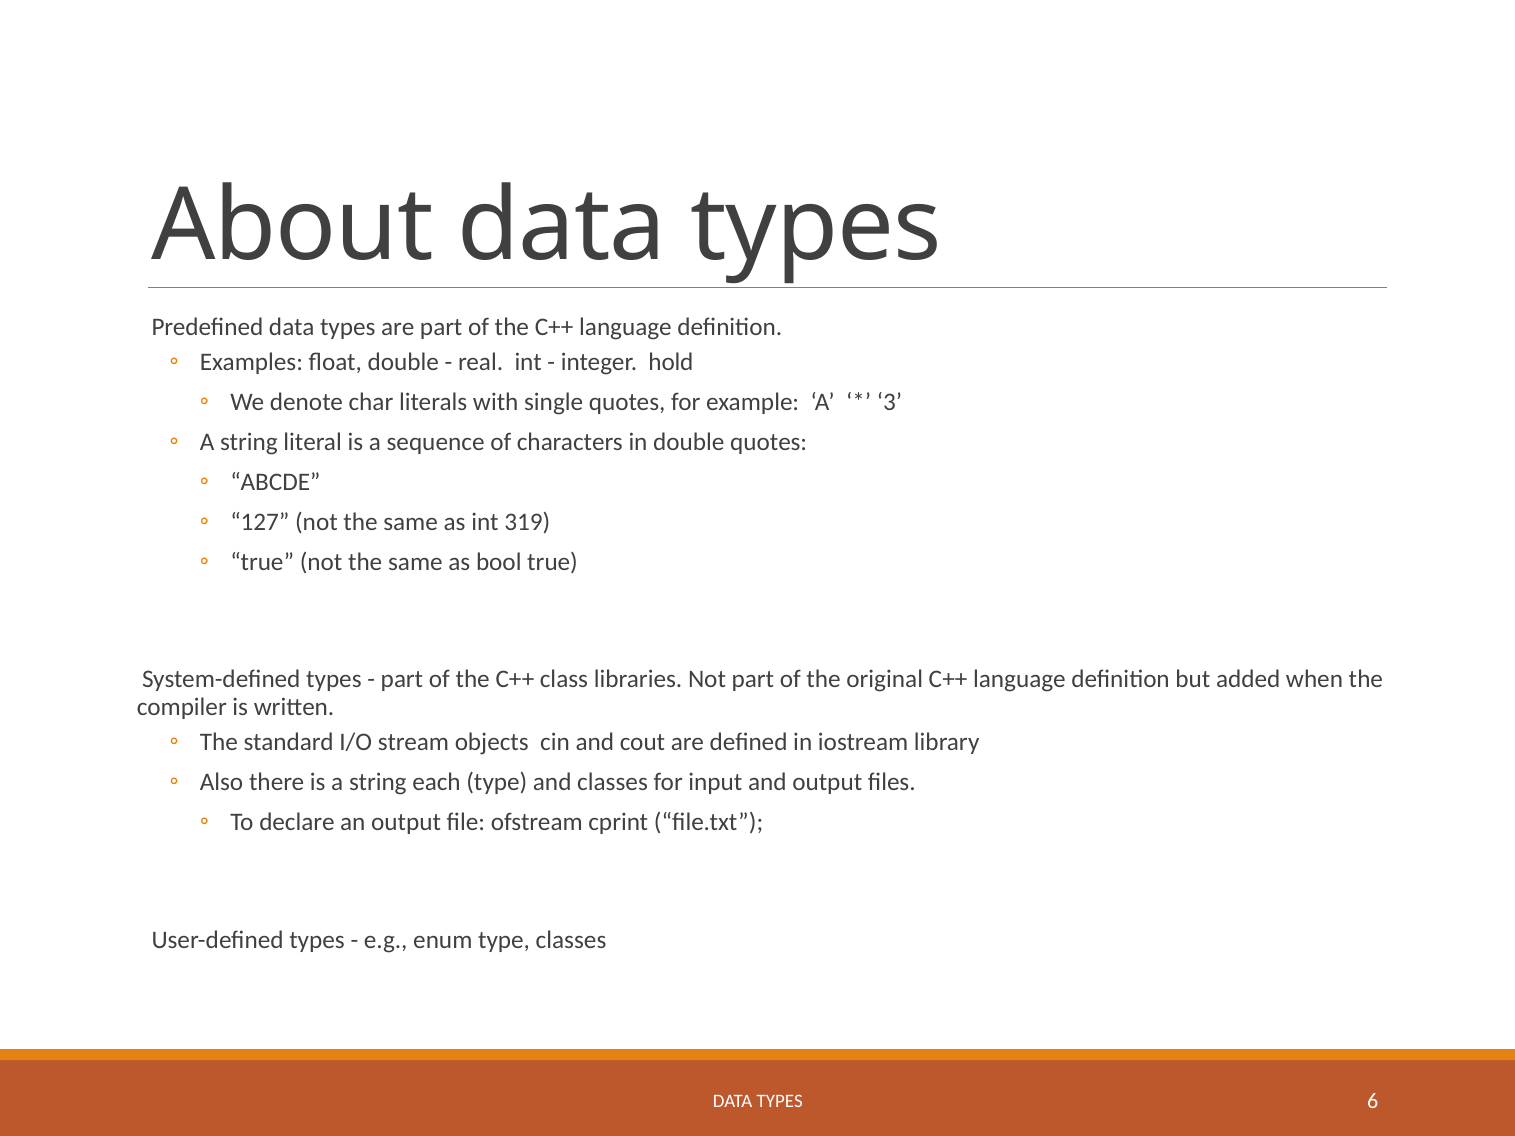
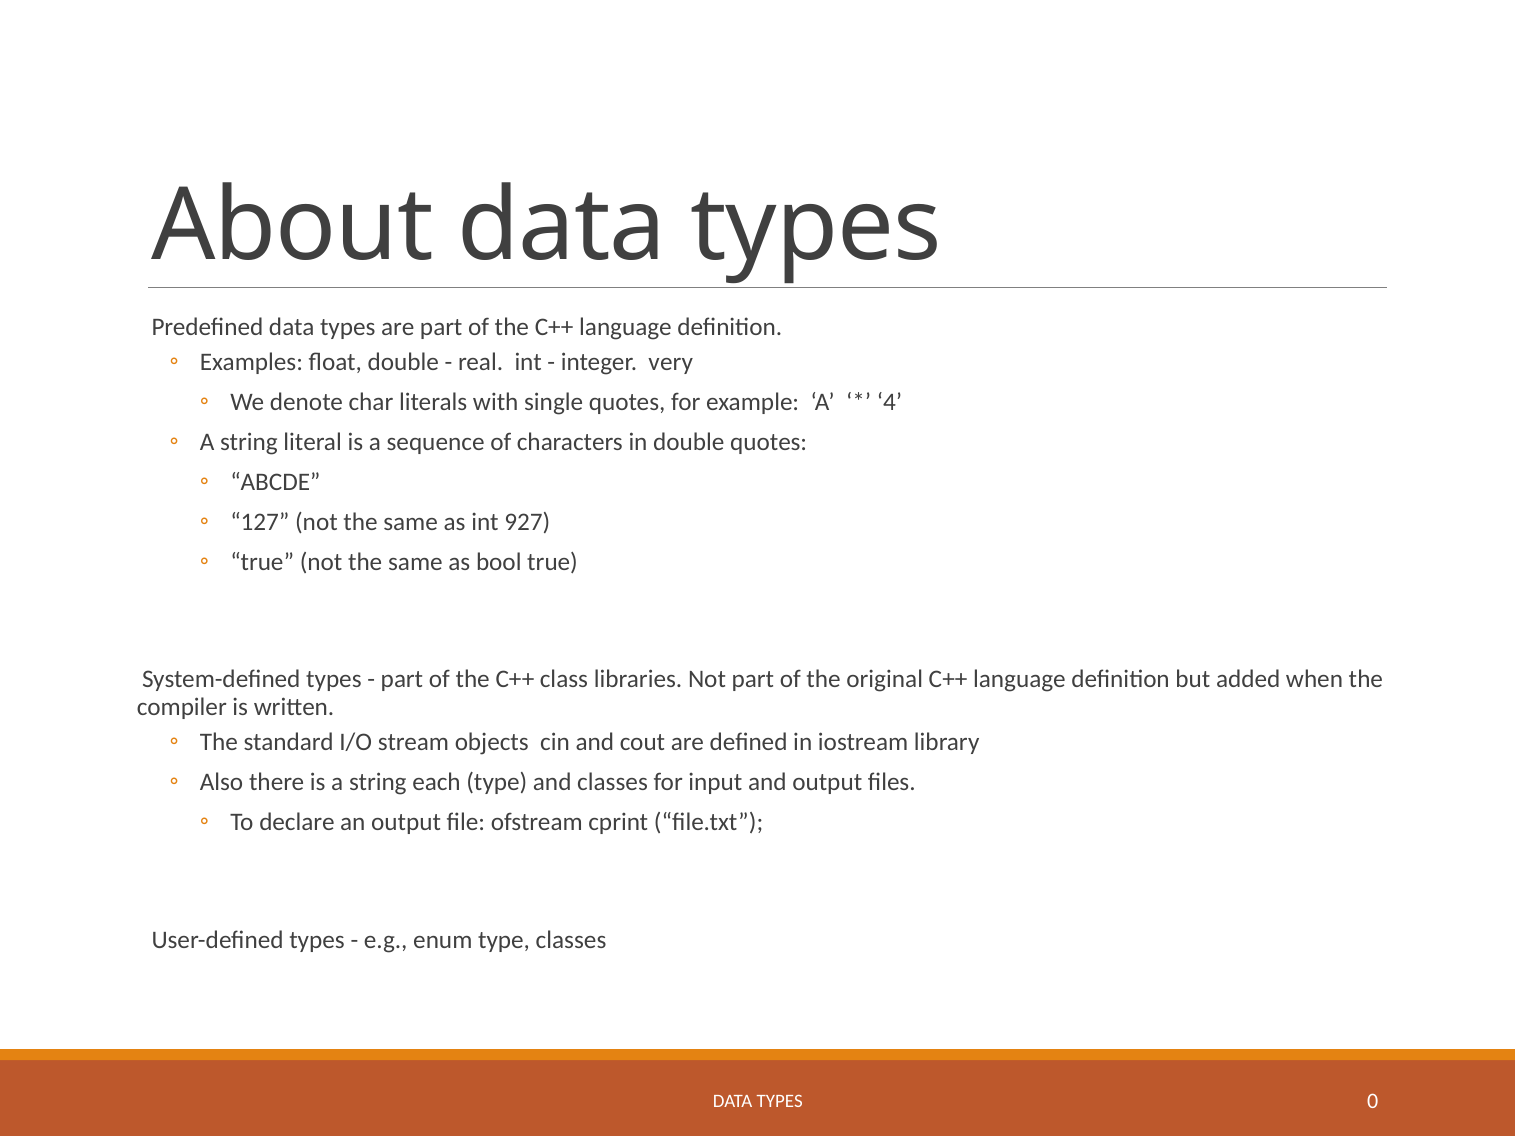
hold: hold -> very
3: 3 -> 4
319: 319 -> 927
6: 6 -> 0
